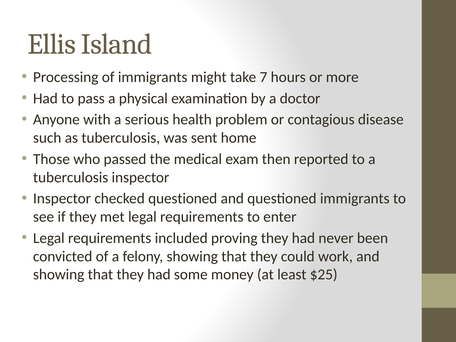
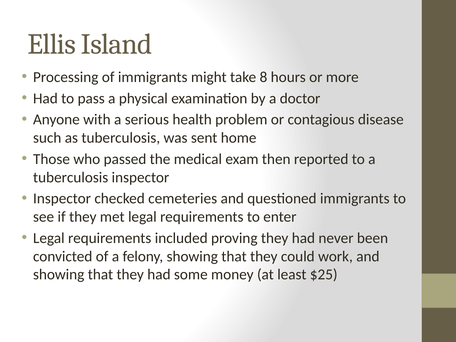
7: 7 -> 8
checked questioned: questioned -> cemeteries
